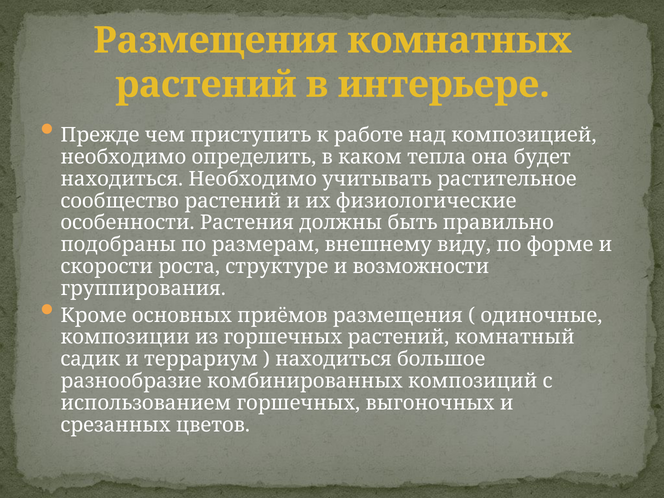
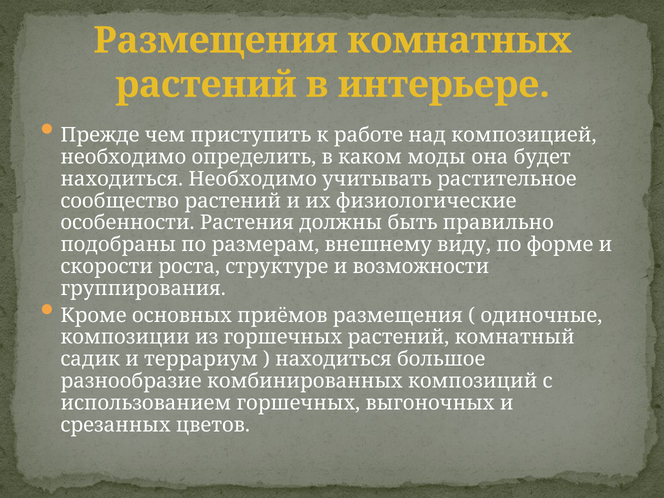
тепла: тепла -> моды
